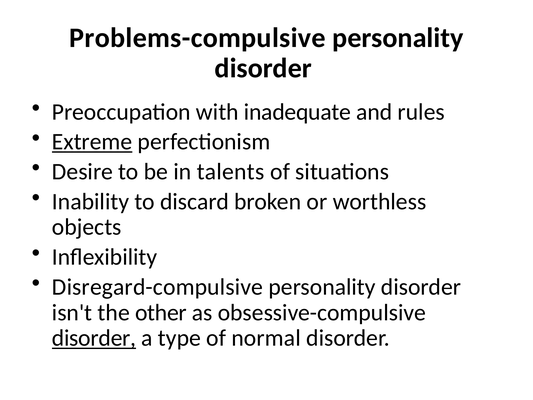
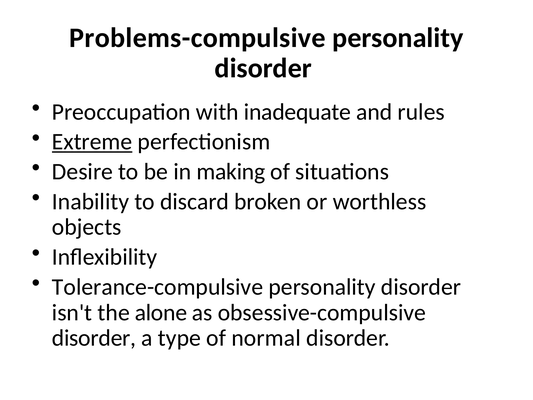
talents: talents -> making
Disregard-compulsive: Disregard-compulsive -> Tolerance-compulsive
other: other -> alone
disorder at (94, 338) underline: present -> none
